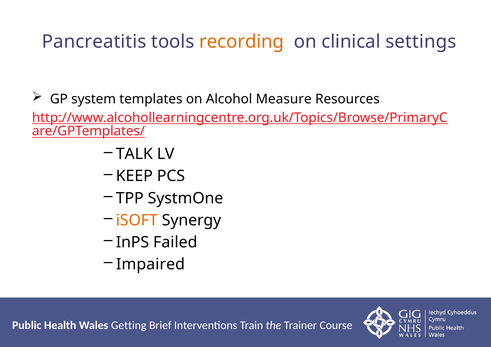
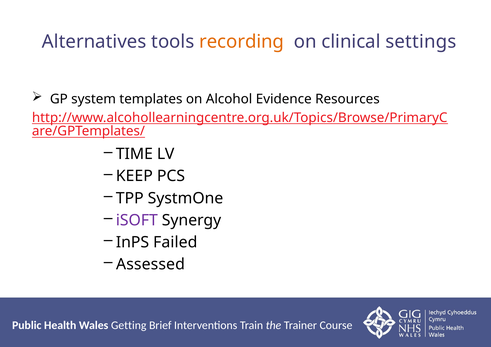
Pancreatitis: Pancreatitis -> Alternatives
Measure: Measure -> Evidence
TALK: TALK -> TIME
iSOFT colour: orange -> purple
Impaired: Impaired -> Assessed
